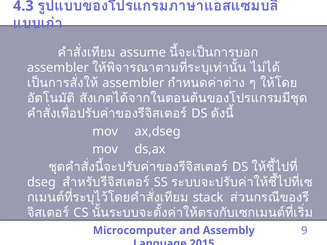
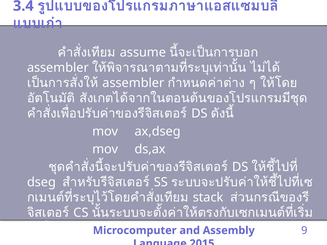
4.3: 4.3 -> 3.4
